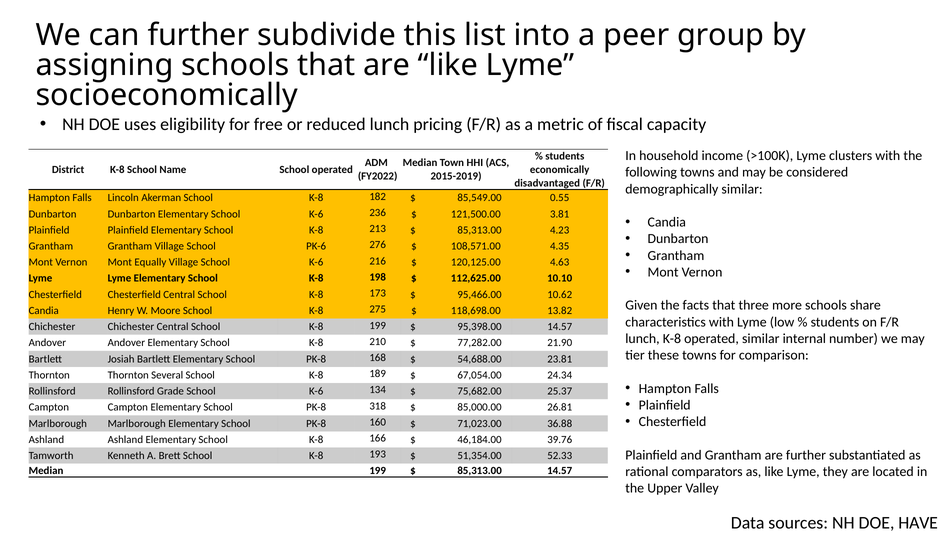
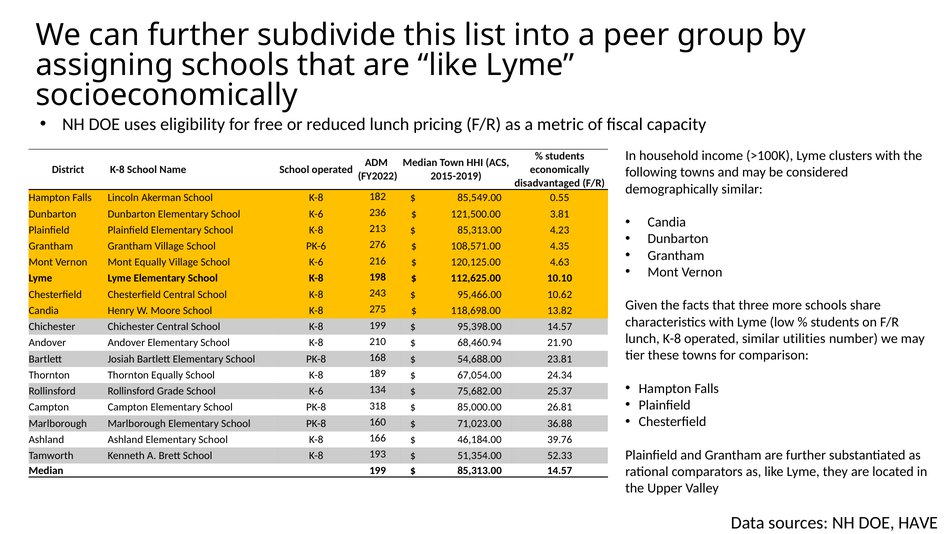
173: 173 -> 243
internal: internal -> utilities
77,282.00: 77,282.00 -> 68,460.94
Thornton Several: Several -> Equally
